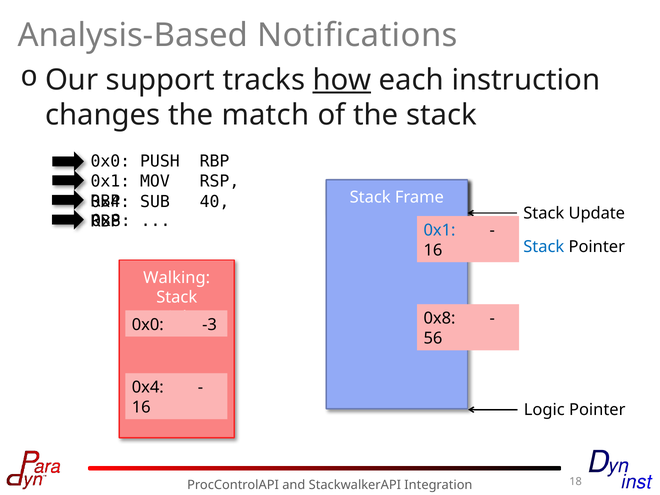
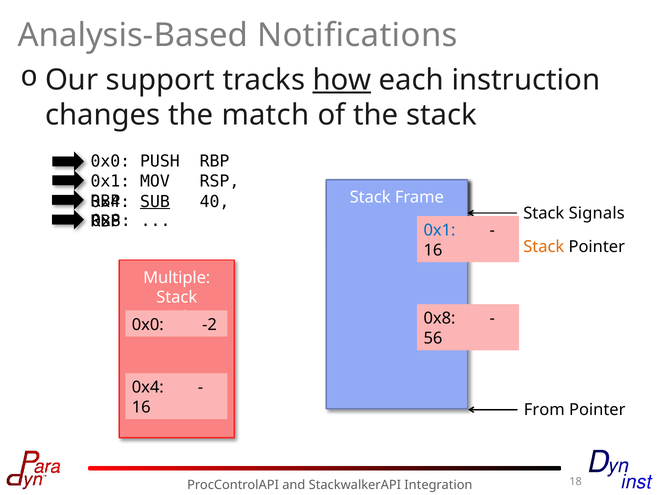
SUB underline: none -> present
Update: Update -> Signals
Stack at (544, 247) colour: blue -> orange
Walking: Walking -> Multiple
-3: -3 -> -2
Logic: Logic -> From
